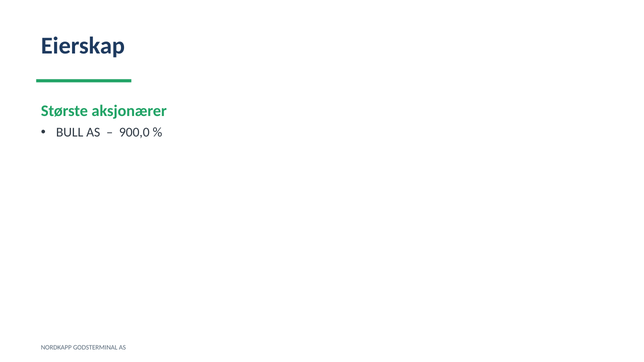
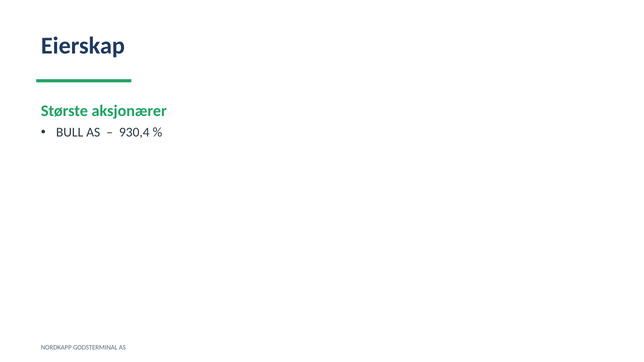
900,0: 900,0 -> 930,4
